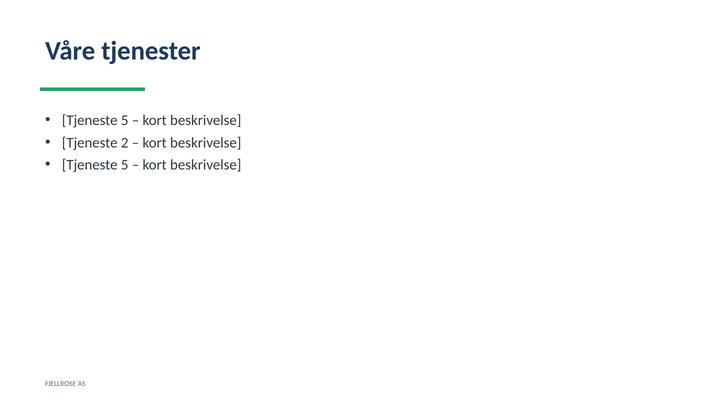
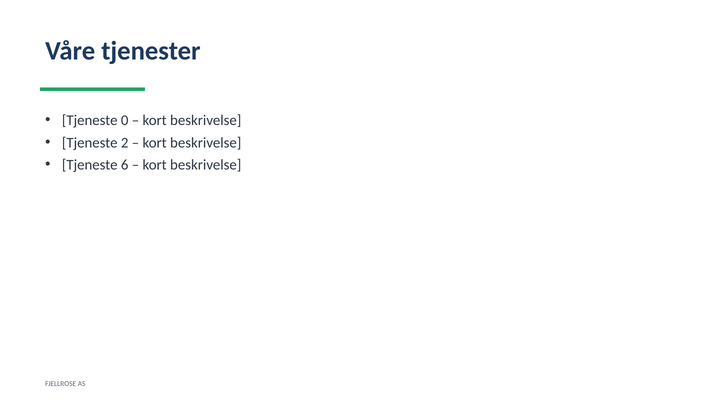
5 at (125, 120): 5 -> 0
5 at (125, 165): 5 -> 6
